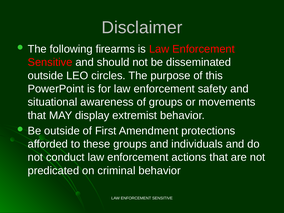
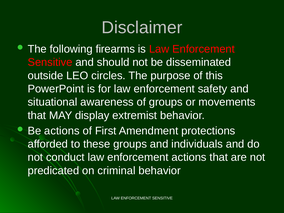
Be outside: outside -> actions
